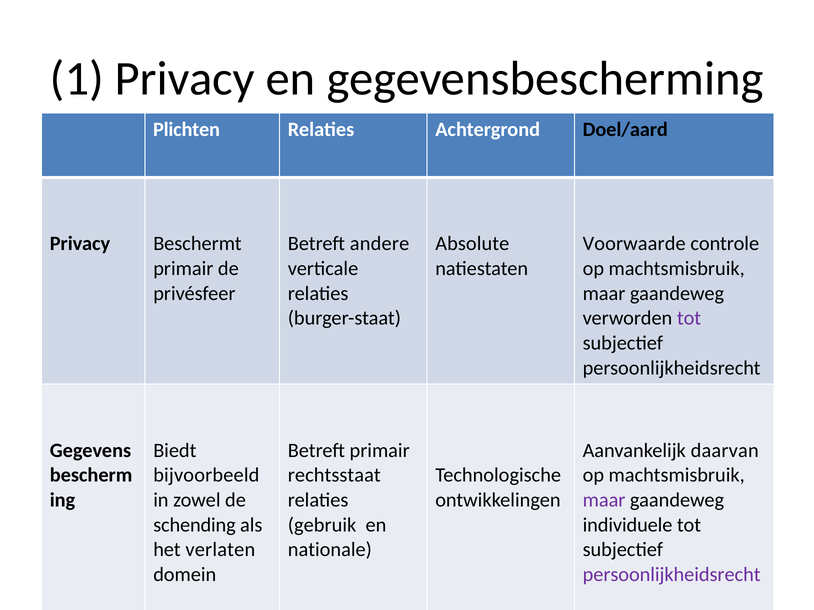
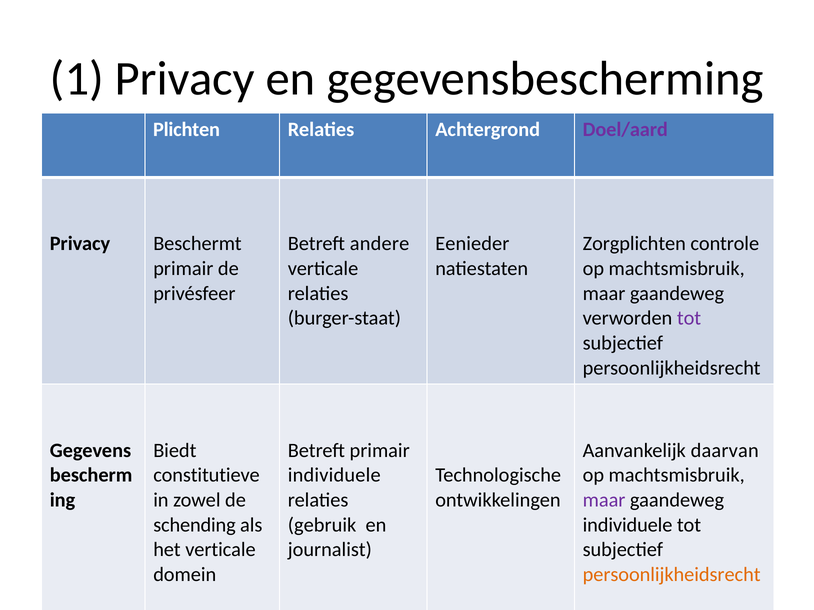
Doel/aard colour: black -> purple
Absolute: Absolute -> Eenieder
Voorwaarde: Voorwaarde -> Zorgplichten
bijvoorbeeld: bijvoorbeeld -> constitutieve
rechtsstaat at (334, 476): rechtsstaat -> individuele
het verlaten: verlaten -> verticale
nationale: nationale -> journalist
persoonlijkheidsrecht at (672, 575) colour: purple -> orange
